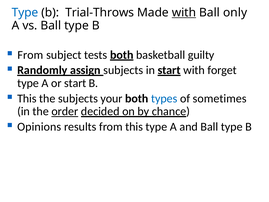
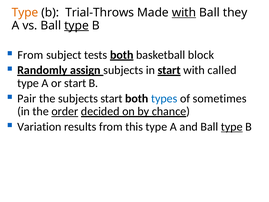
Type at (25, 13) colour: blue -> orange
only: only -> they
type at (77, 25) underline: none -> present
guilty: guilty -> block
forget: forget -> called
This at (27, 98): This -> Pair
subjects your: your -> start
Opinions: Opinions -> Variation
type at (232, 127) underline: none -> present
